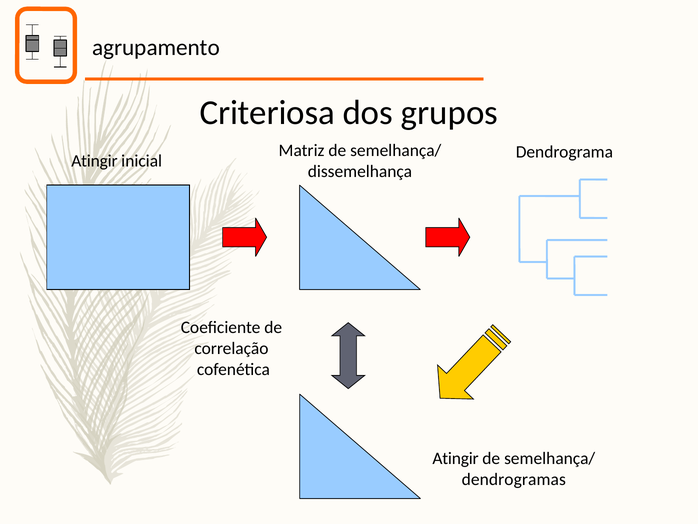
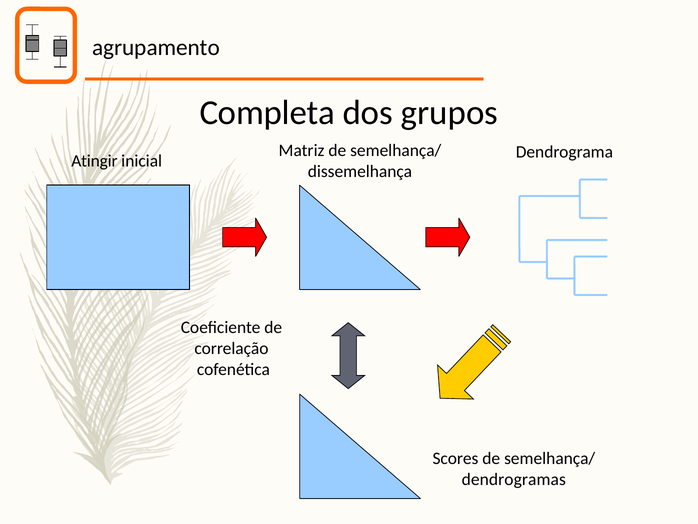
Criteriosa: Criteriosa -> Completa
Atingir at (456, 458): Atingir -> Scores
